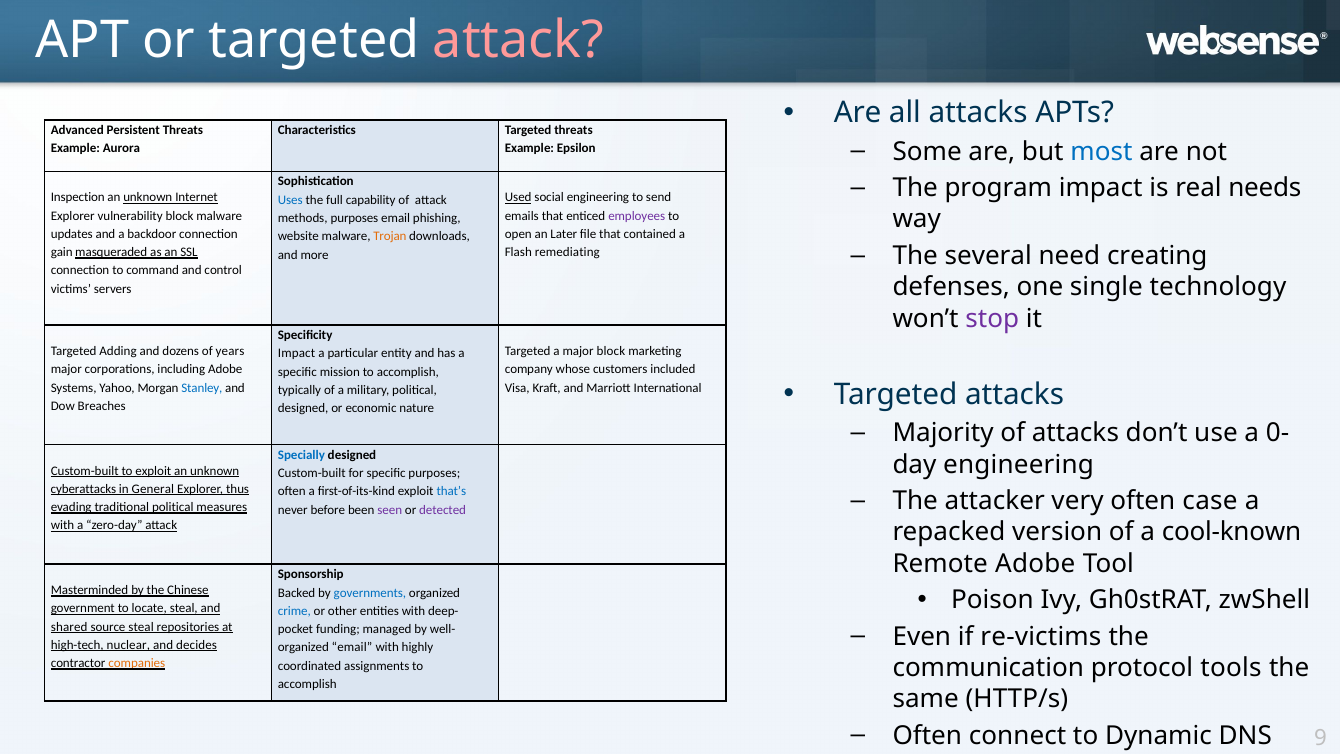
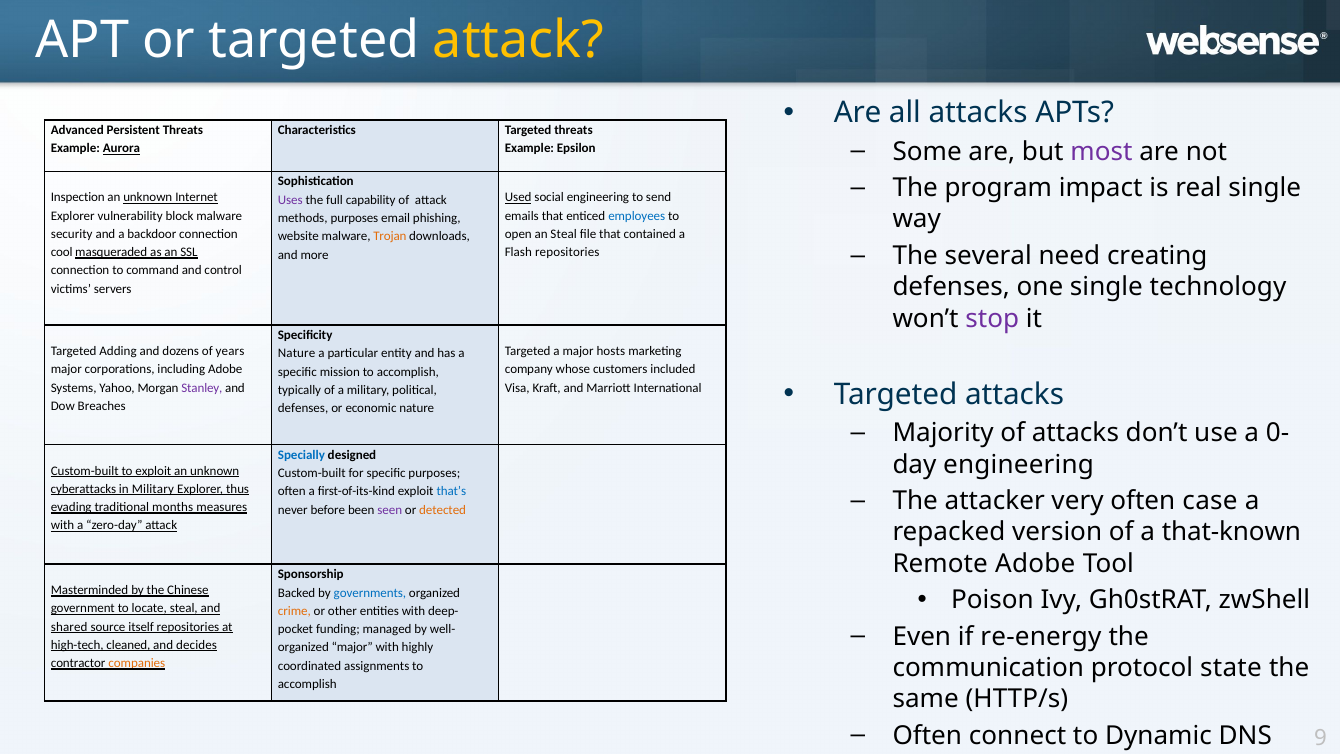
attack at (518, 41) colour: pink -> yellow
most colour: blue -> purple
Aurora underline: none -> present
real needs: needs -> single
Uses colour: blue -> purple
employees colour: purple -> blue
updates: updates -> security
an Later: Later -> Steal
gain: gain -> cool
Flash remediating: remediating -> repositories
major block: block -> hosts
Impact at (297, 354): Impact -> Nature
Stanley colour: blue -> purple
designed at (303, 408): designed -> defenses
in General: General -> Military
traditional political: political -> months
detected colour: purple -> orange
cool-known: cool-known -> that-known
crime colour: blue -> orange
source steal: steal -> itself
re-victims: re-victims -> re-energy
nuclear: nuclear -> cleaned
organized email: email -> major
tools: tools -> state
